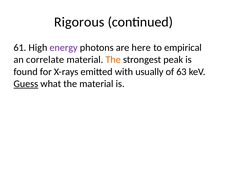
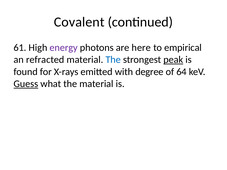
Rigorous: Rigorous -> Covalent
correlate: correlate -> refracted
The at (113, 60) colour: orange -> blue
peak underline: none -> present
usually: usually -> degree
63: 63 -> 64
